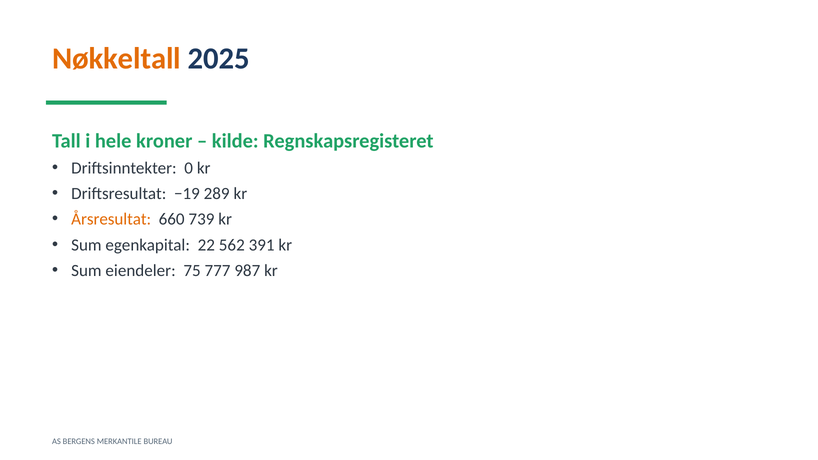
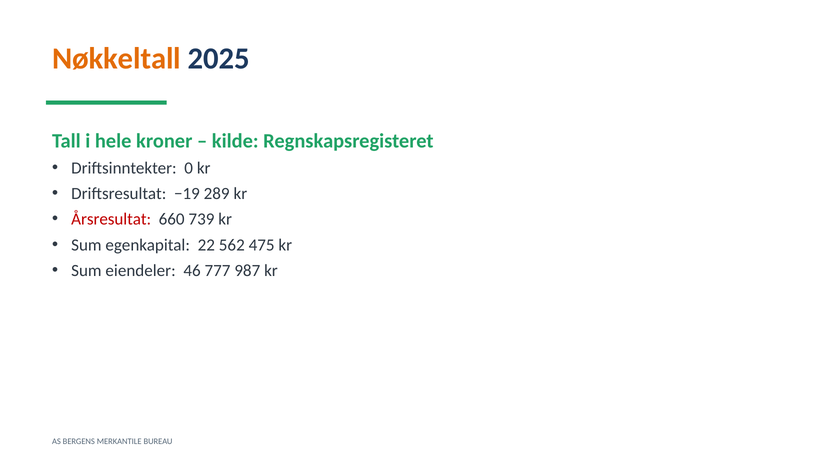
Årsresultat colour: orange -> red
391: 391 -> 475
75: 75 -> 46
